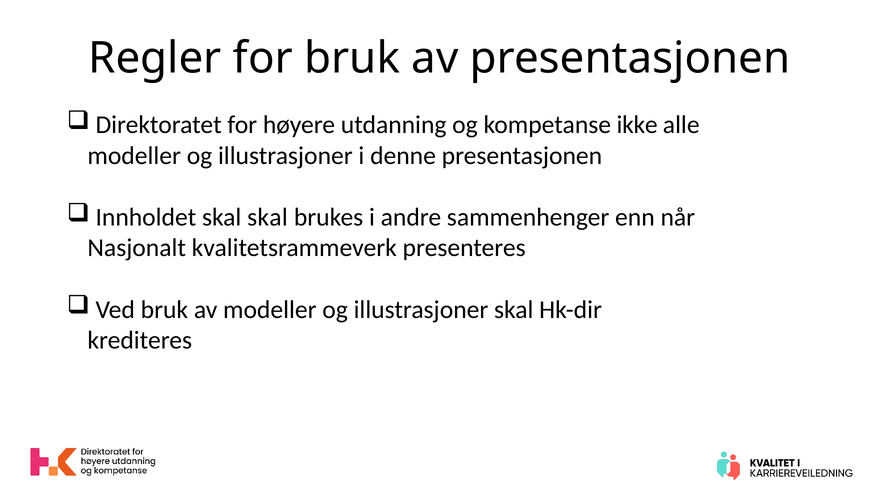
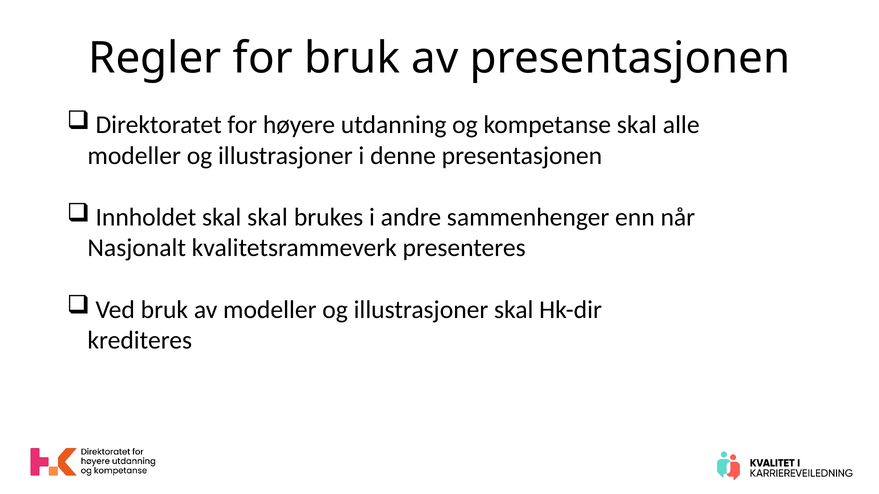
kompetanse ikke: ikke -> skal
